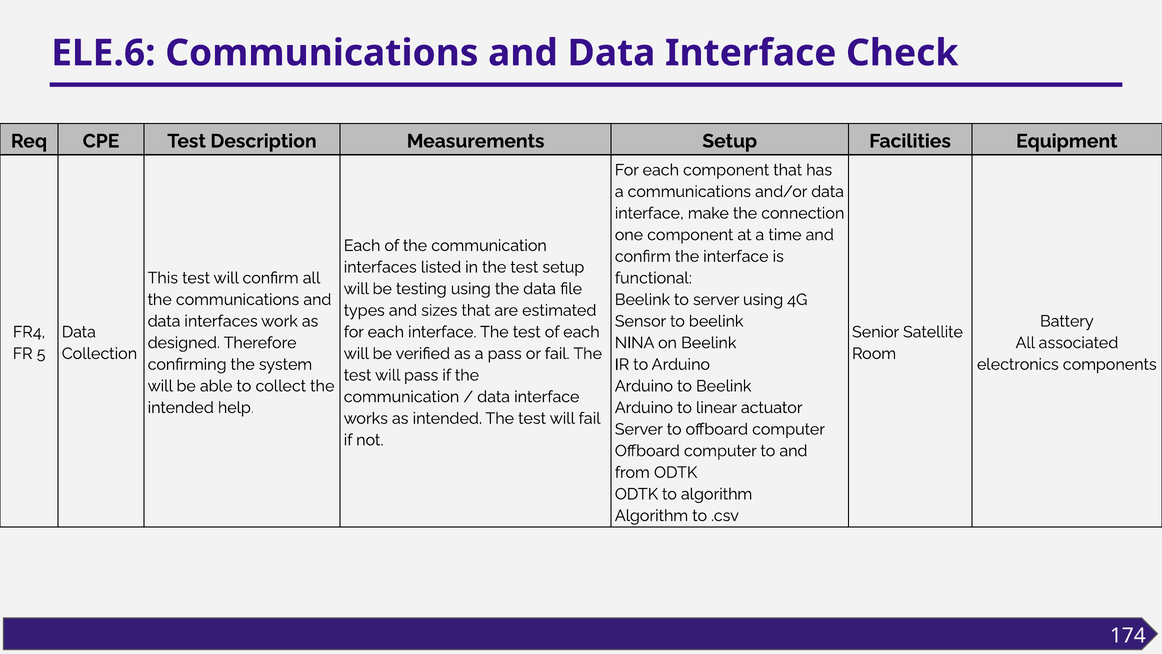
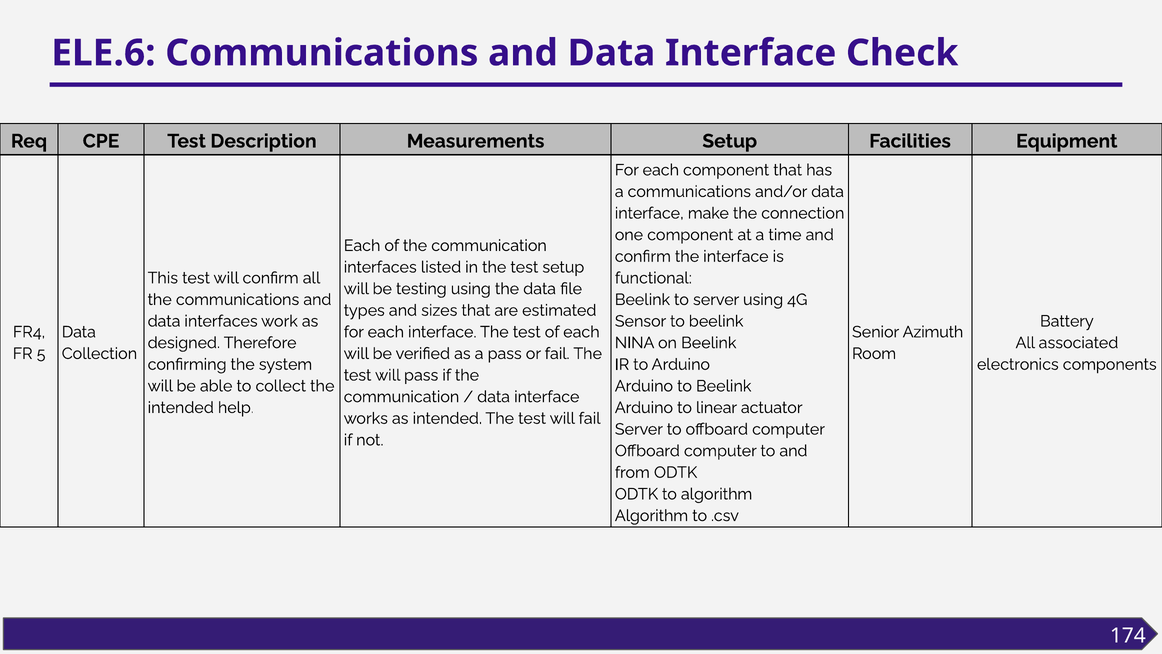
Satellite: Satellite -> Azimuth
